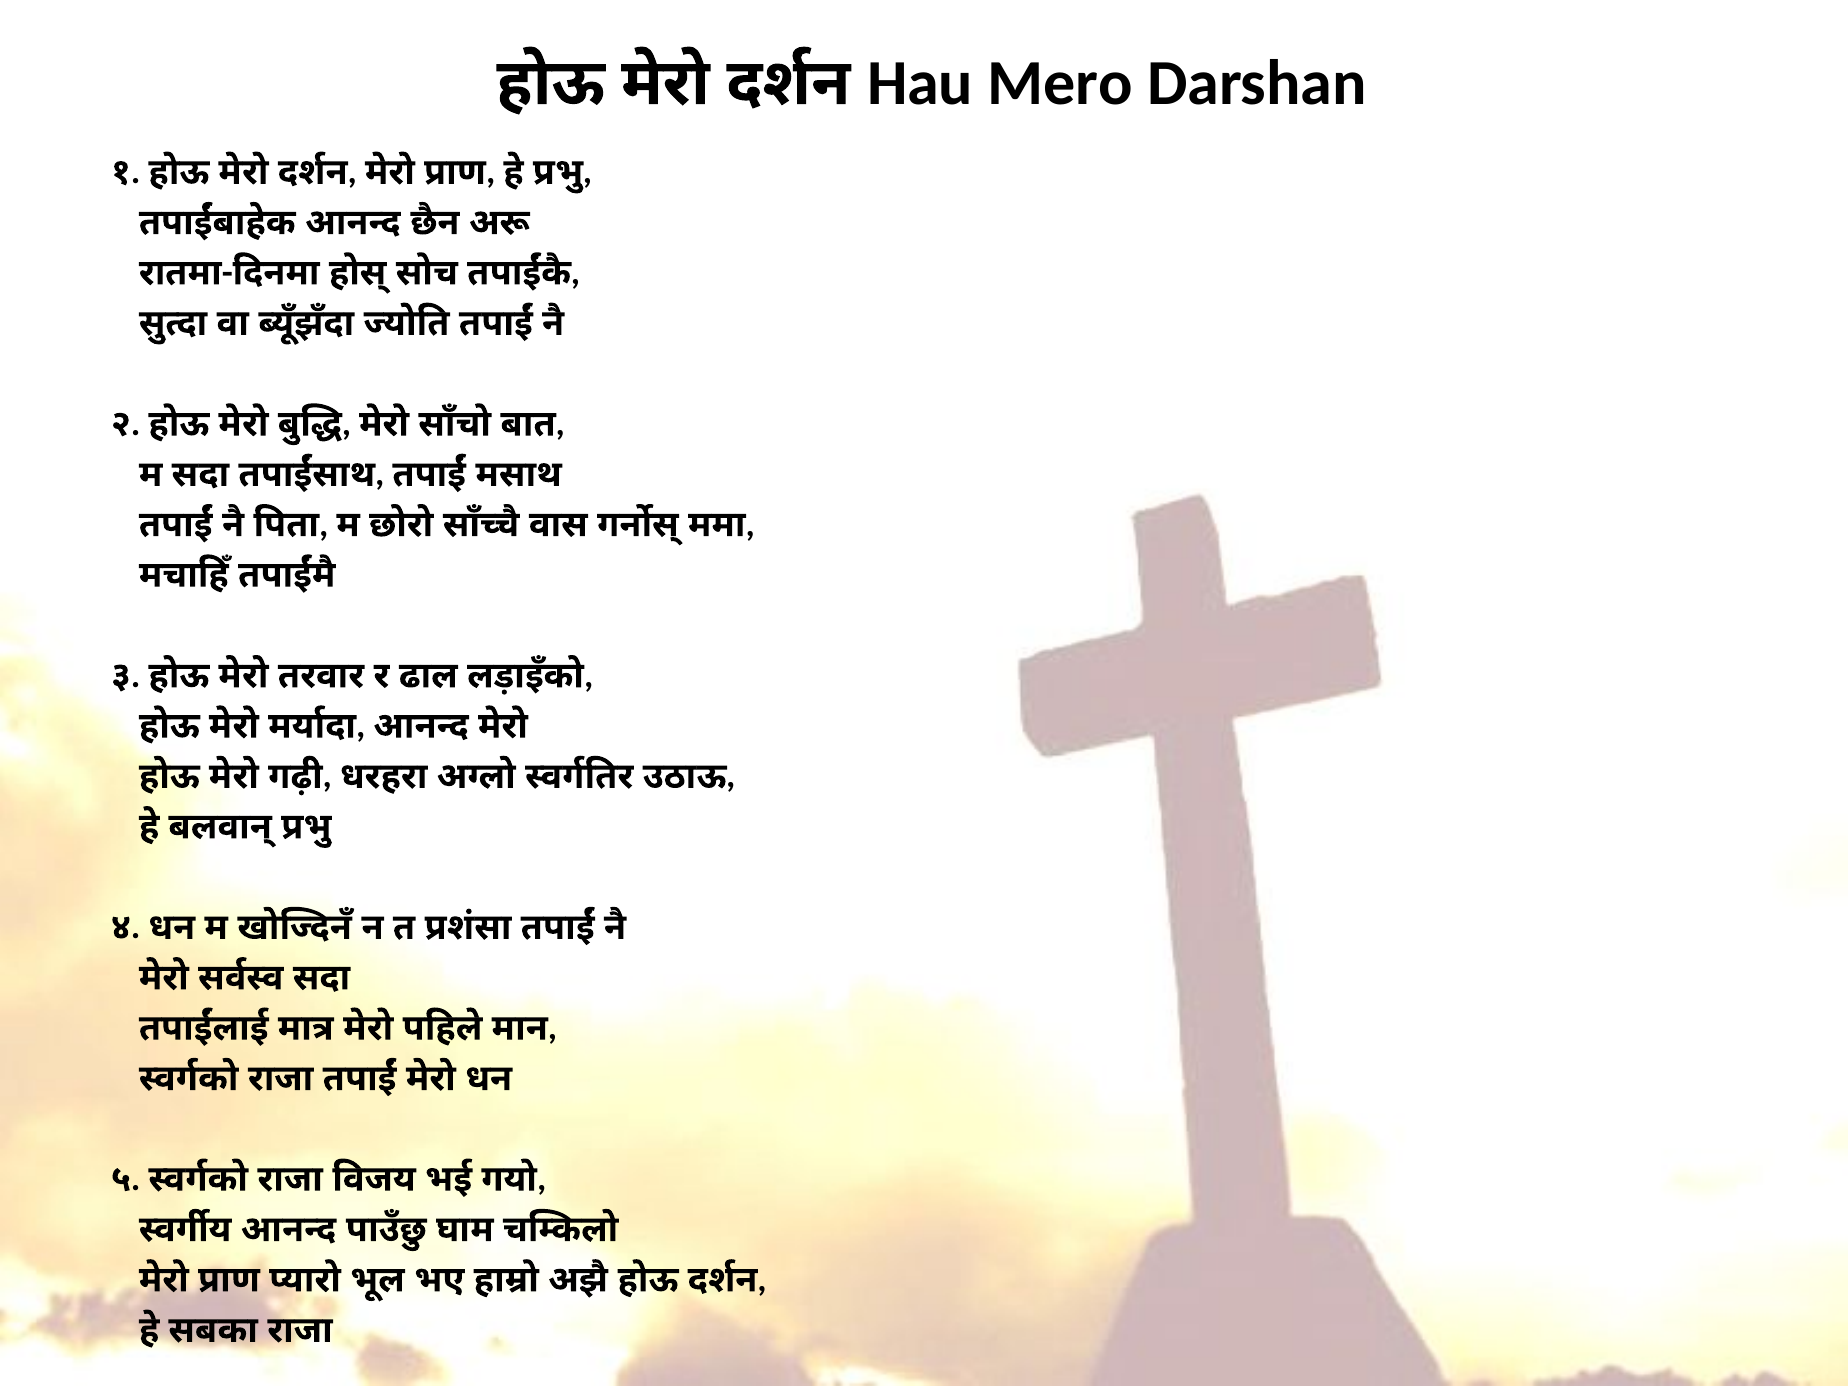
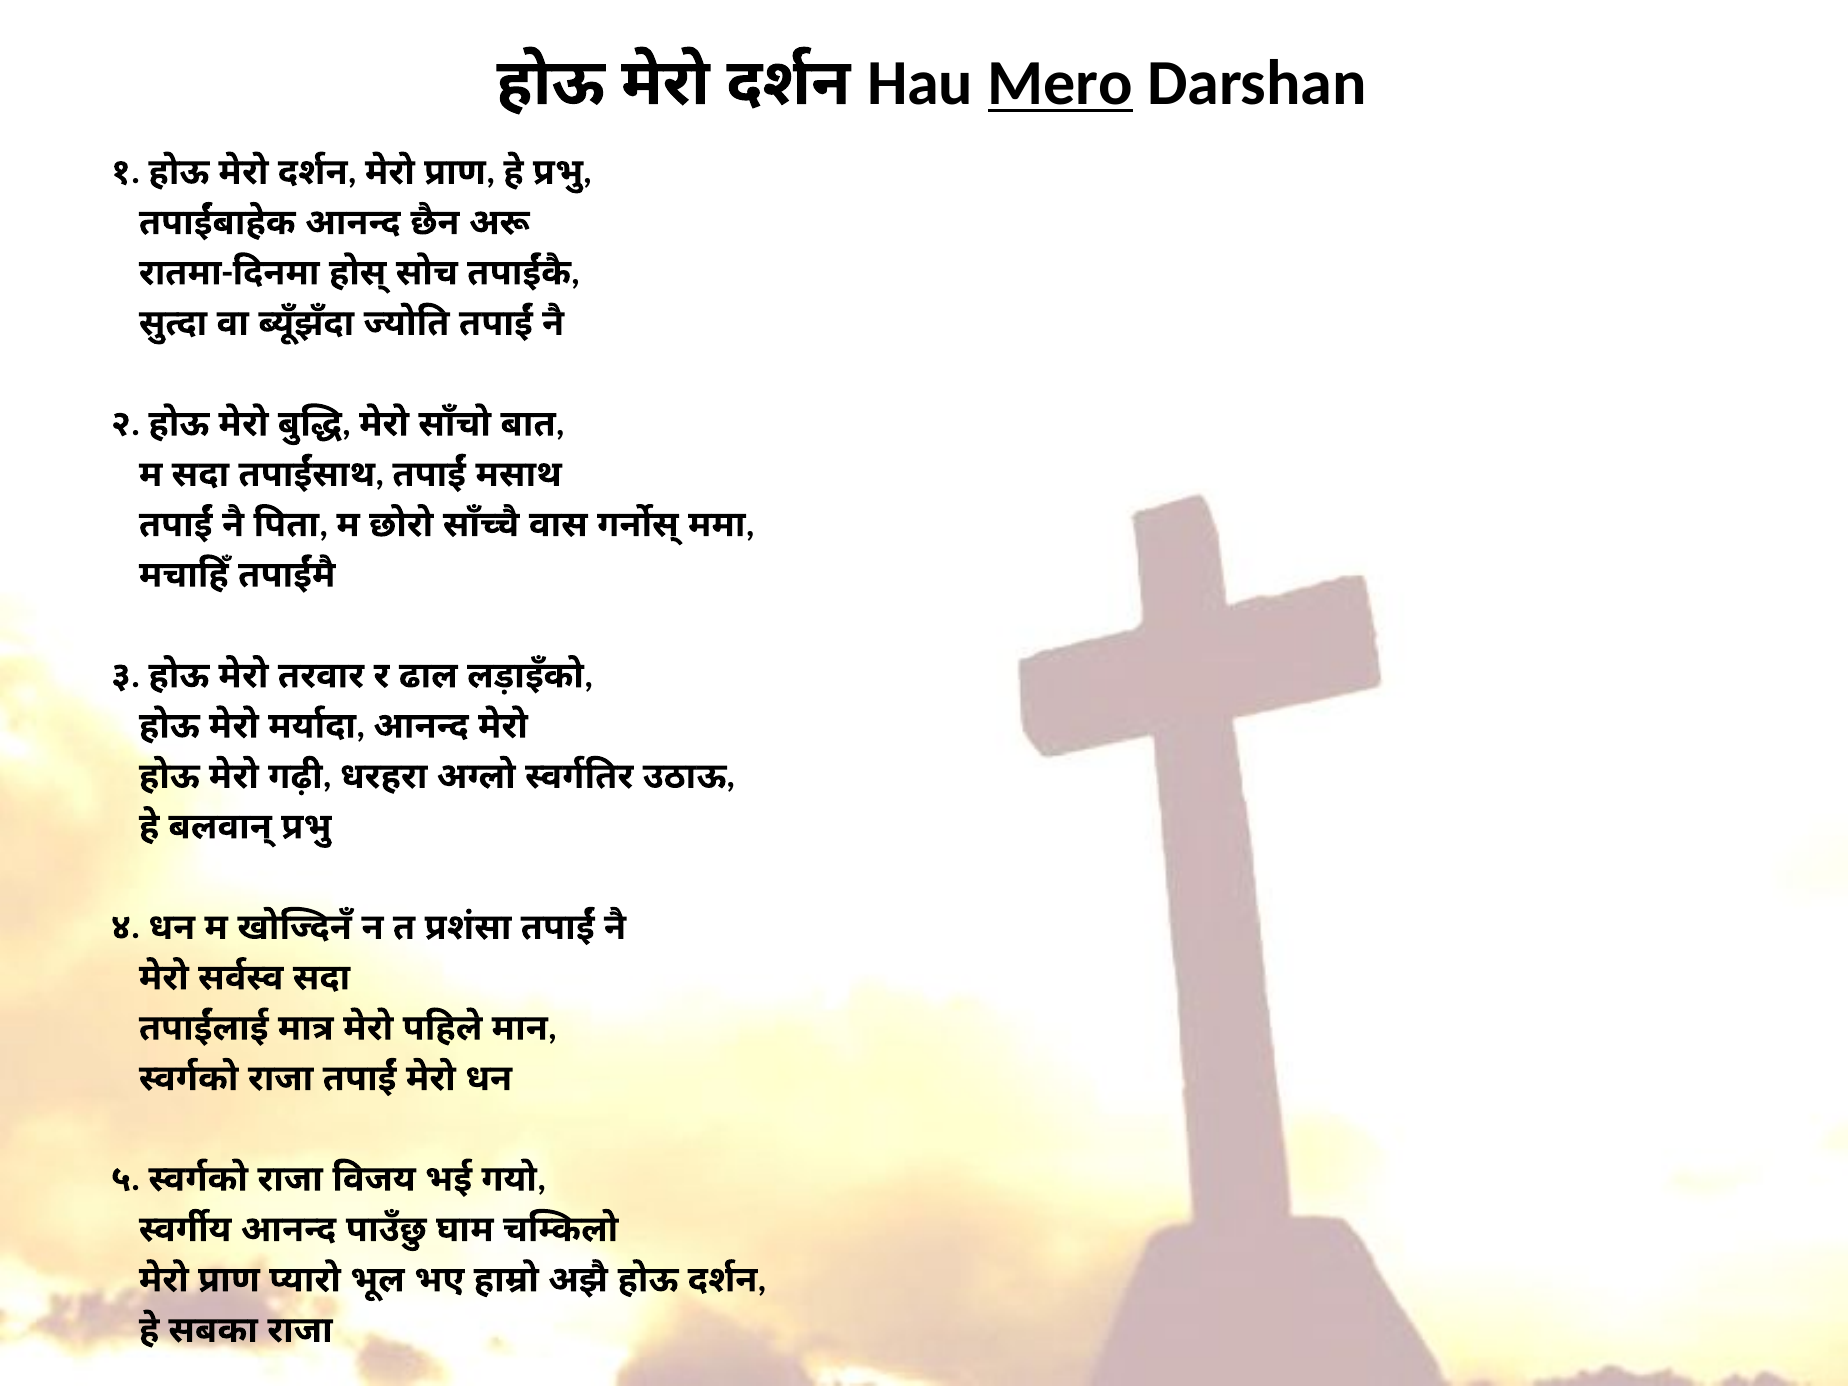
Mero underline: none -> present
